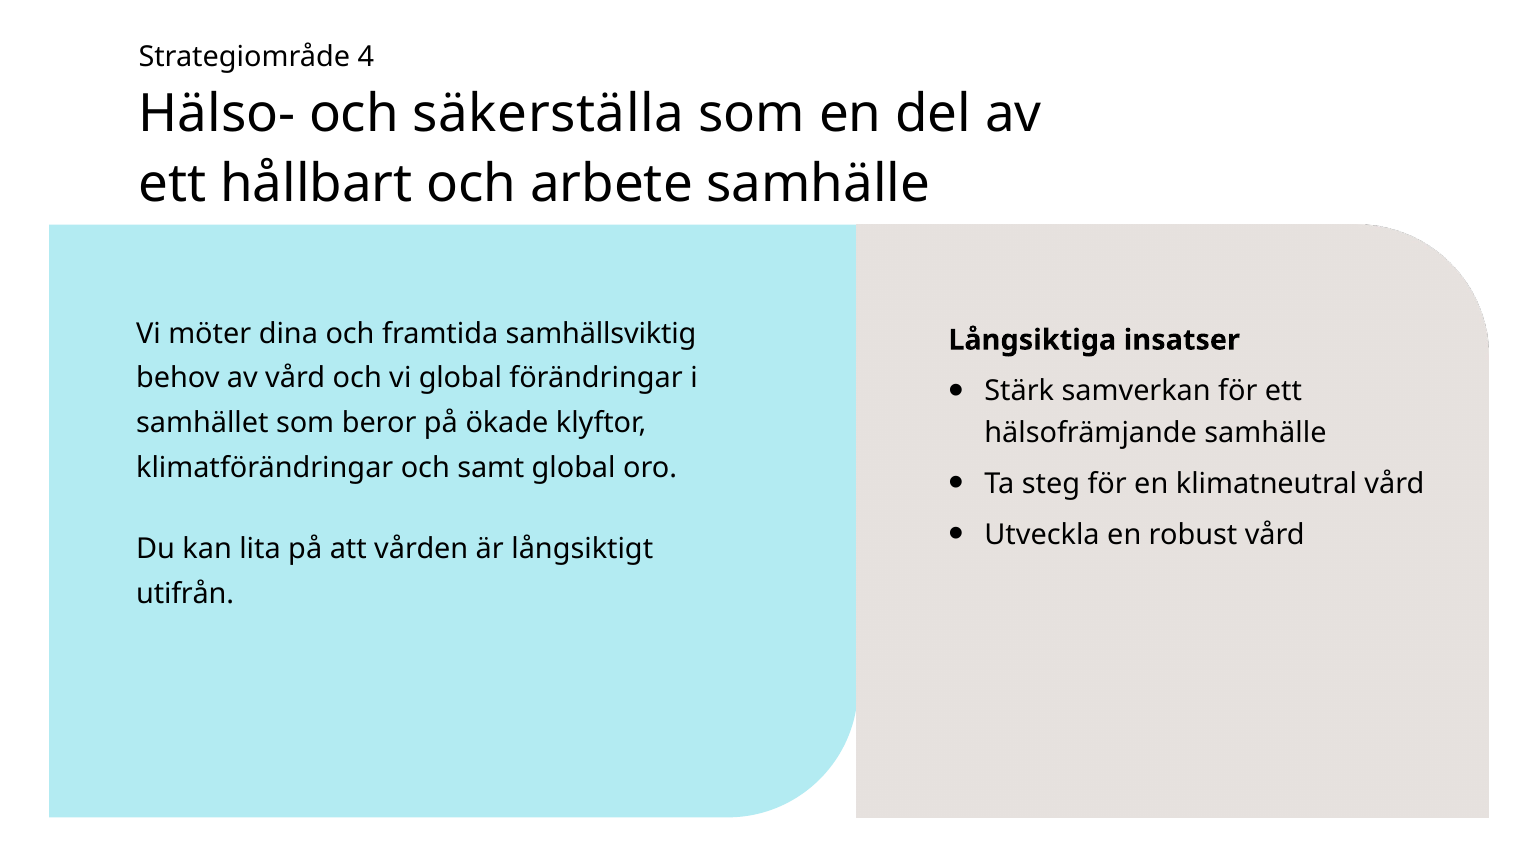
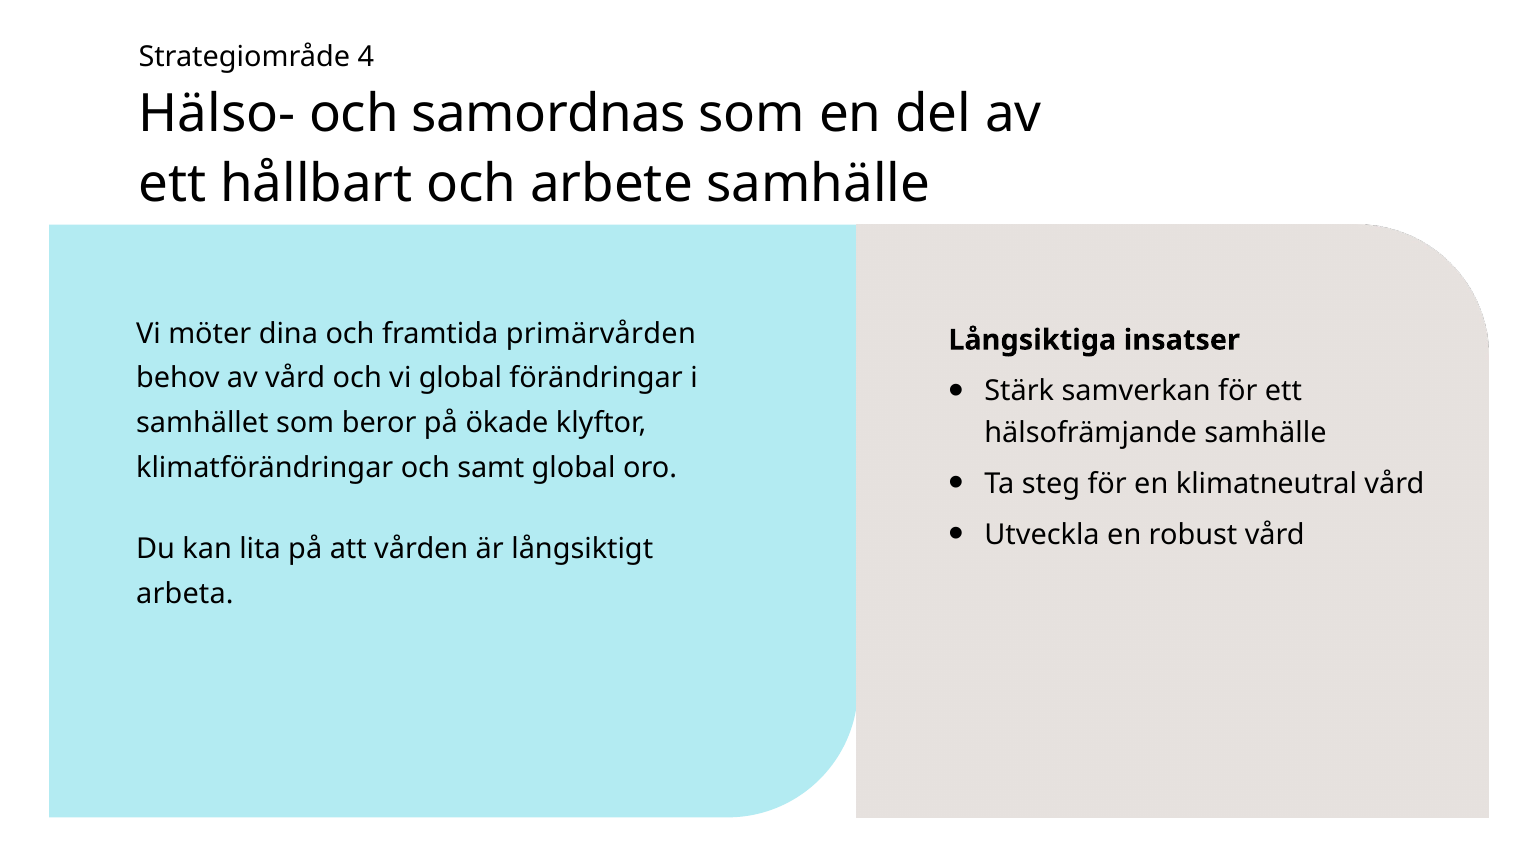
säkerställa: säkerställa -> samordnas
samhällsviktig: samhällsviktig -> primärvården
utifrån: utifrån -> arbeta
